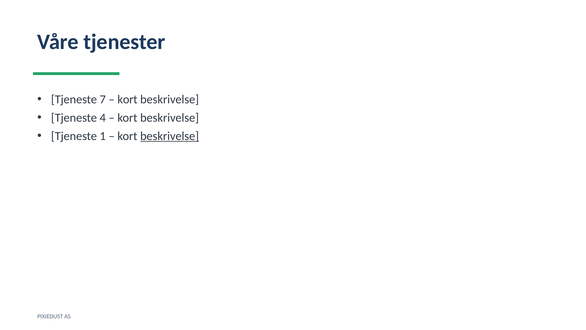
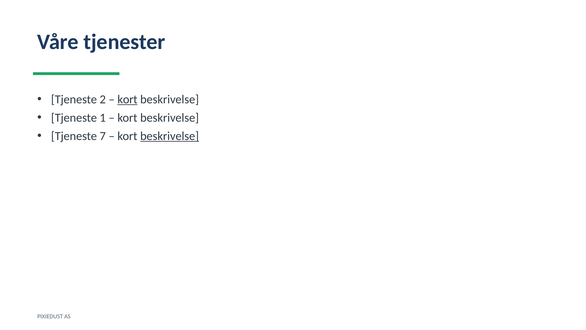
7: 7 -> 2
kort at (127, 99) underline: none -> present
4: 4 -> 1
1: 1 -> 7
